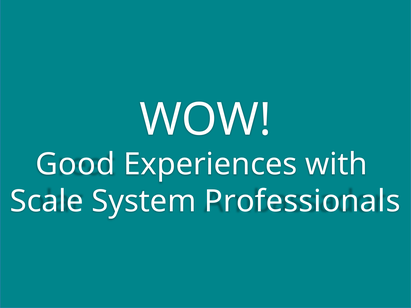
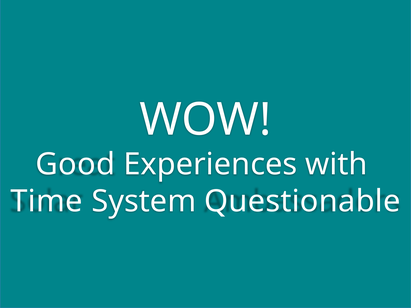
Scale: Scale -> Time
Professionals: Professionals -> Questionable
